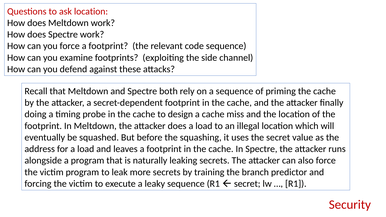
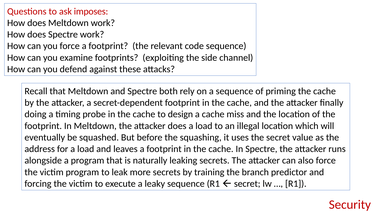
ask location: location -> imposes
